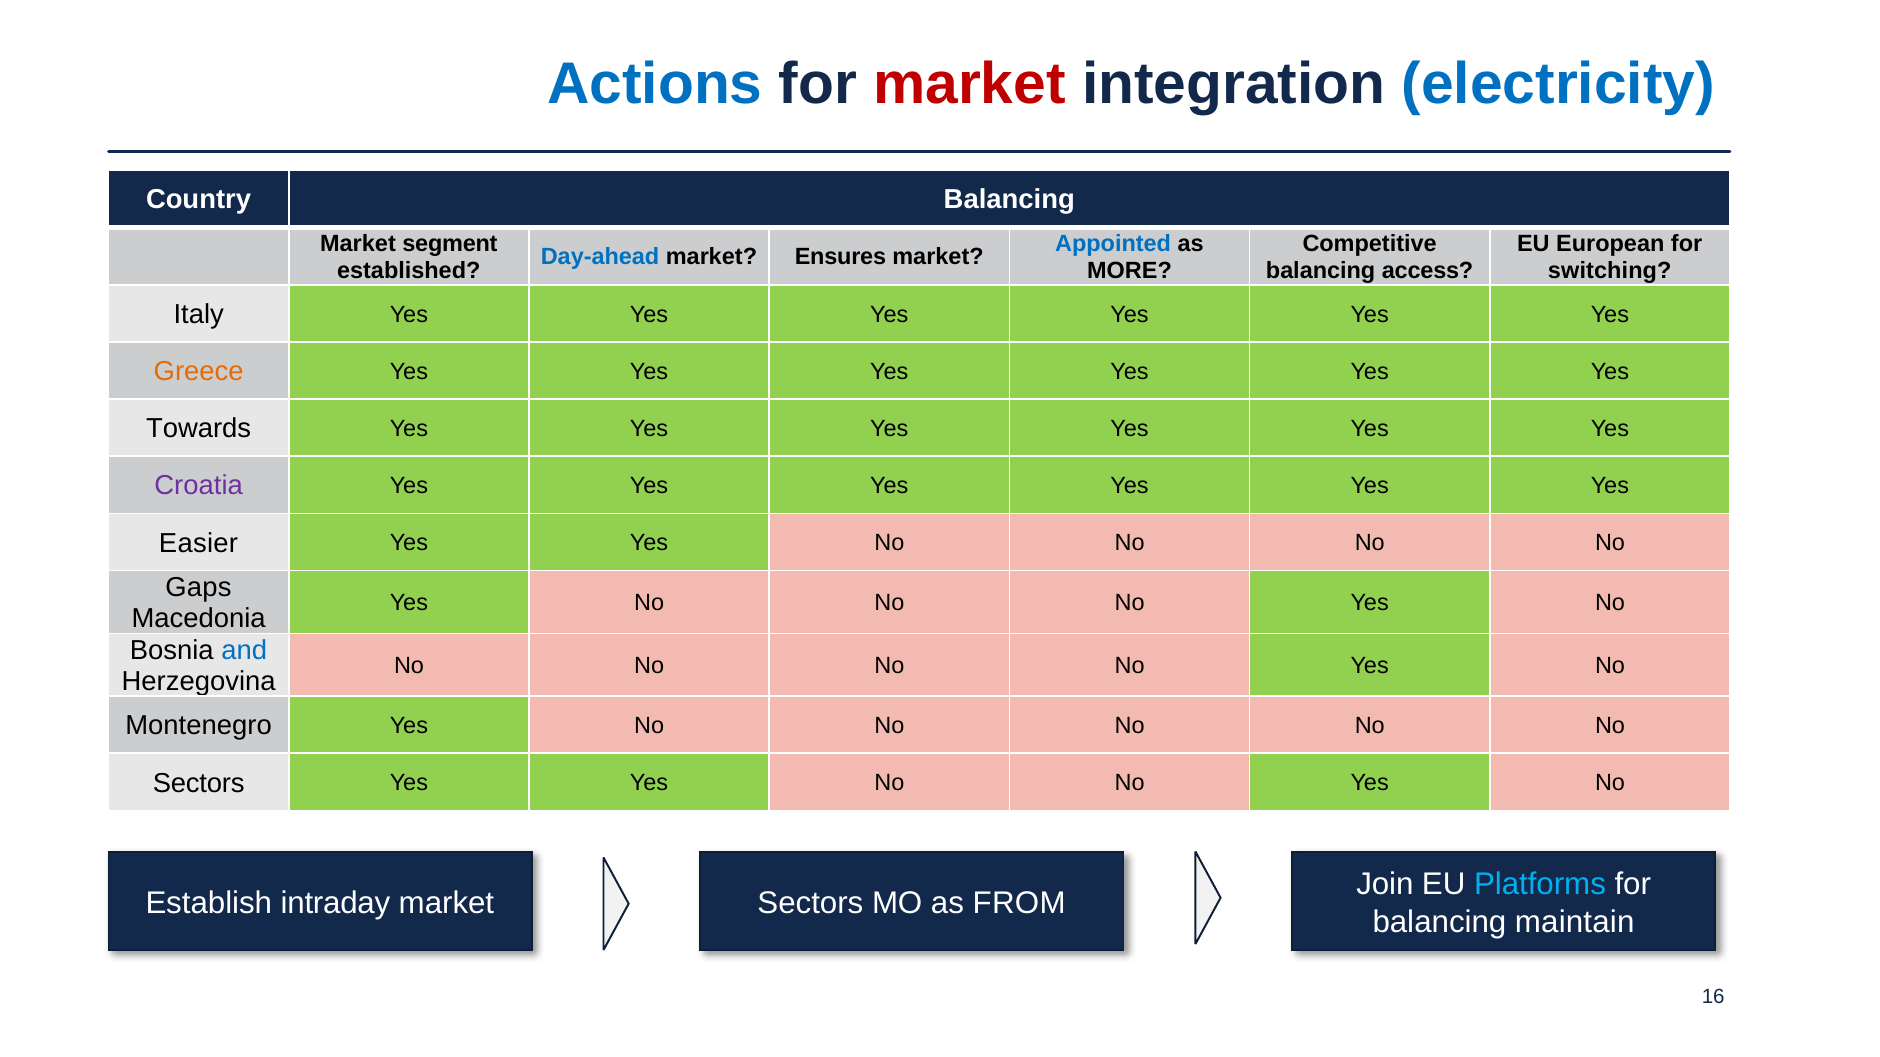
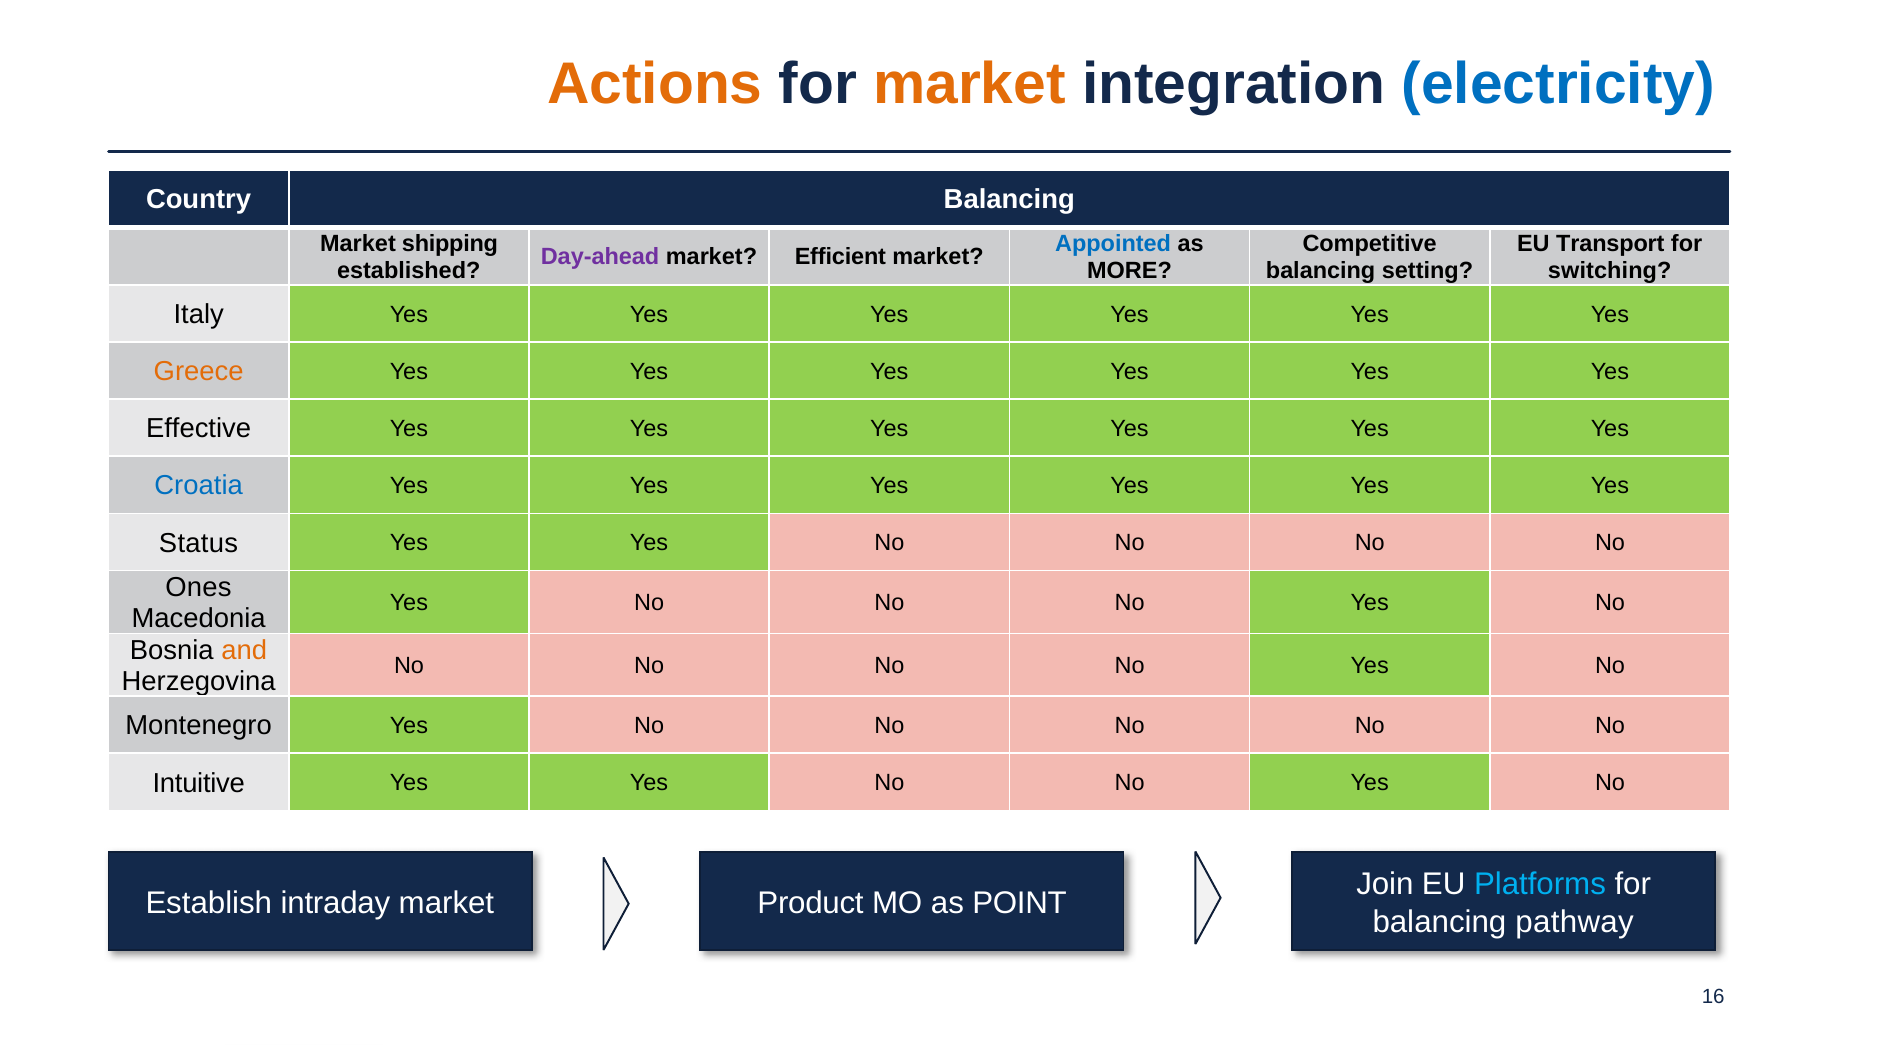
Actions colour: blue -> orange
market at (970, 84) colour: red -> orange
segment: segment -> shipping
European: European -> Transport
Day-ahead colour: blue -> purple
Ensures: Ensures -> Efficient
access: access -> setting
Towards: Towards -> Effective
Croatia colour: purple -> blue
Easier: Easier -> Status
Gaps: Gaps -> Ones
and colour: blue -> orange
Sectors at (199, 783): Sectors -> Intuitive
market Sectors: Sectors -> Product
FROM: FROM -> POINT
maintain: maintain -> pathway
